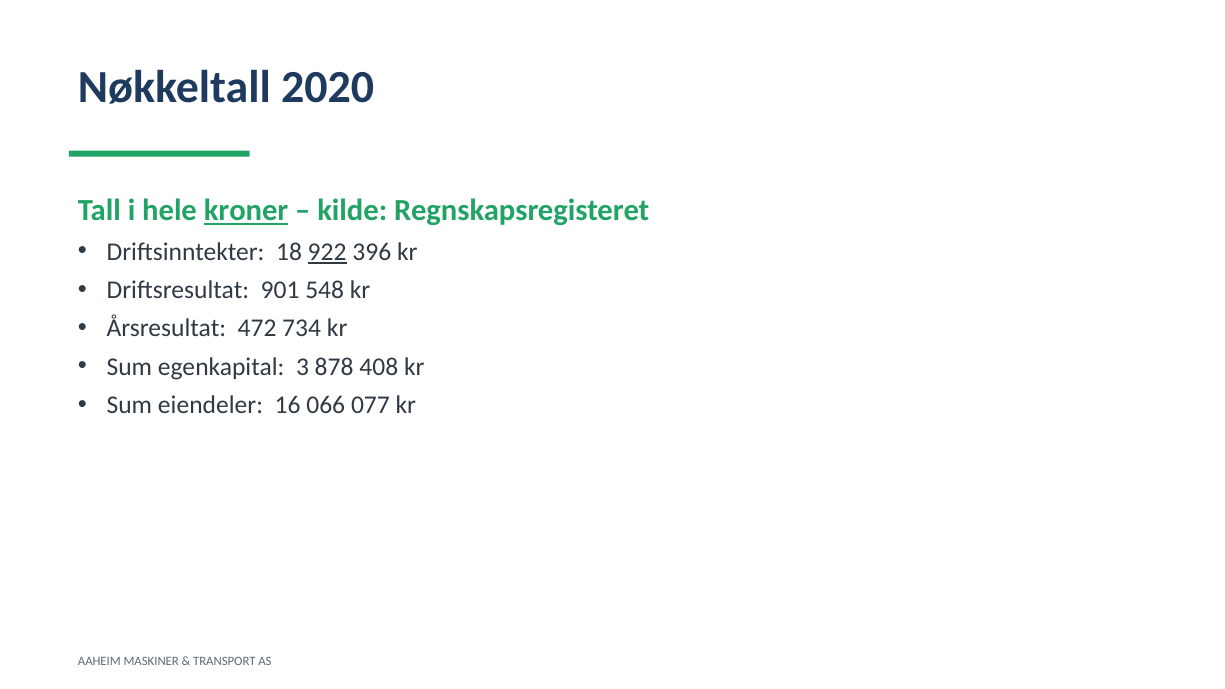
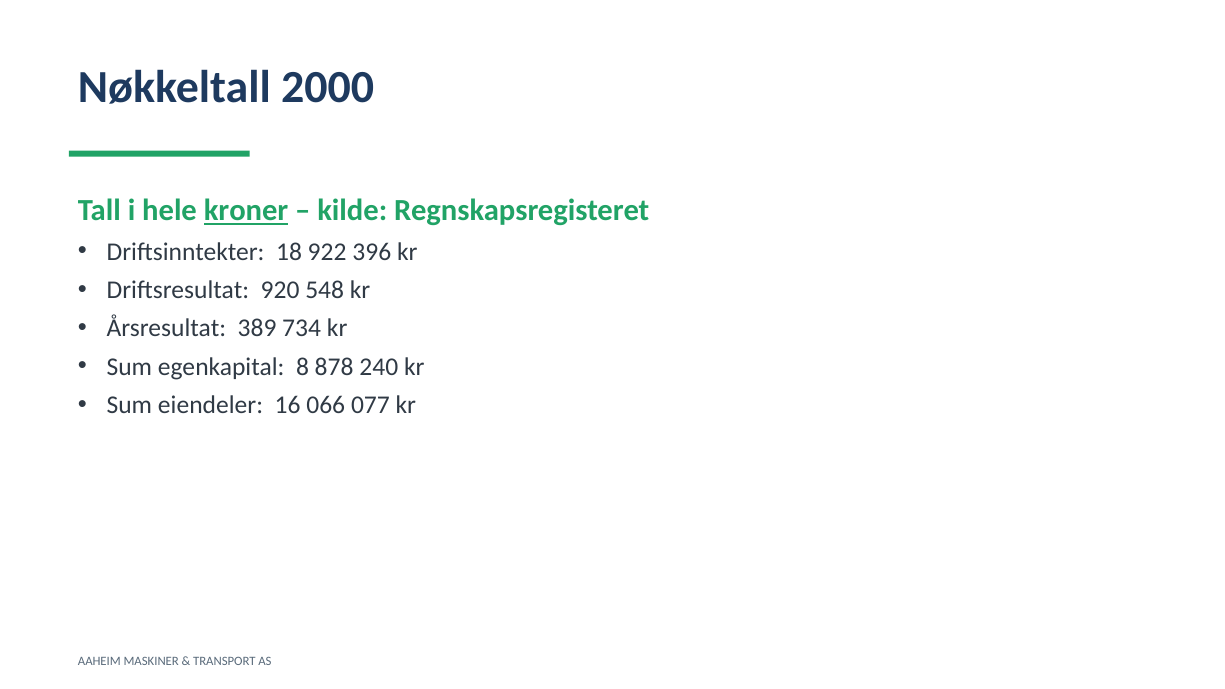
2020: 2020 -> 2000
922 underline: present -> none
901: 901 -> 920
472: 472 -> 389
3: 3 -> 8
408: 408 -> 240
